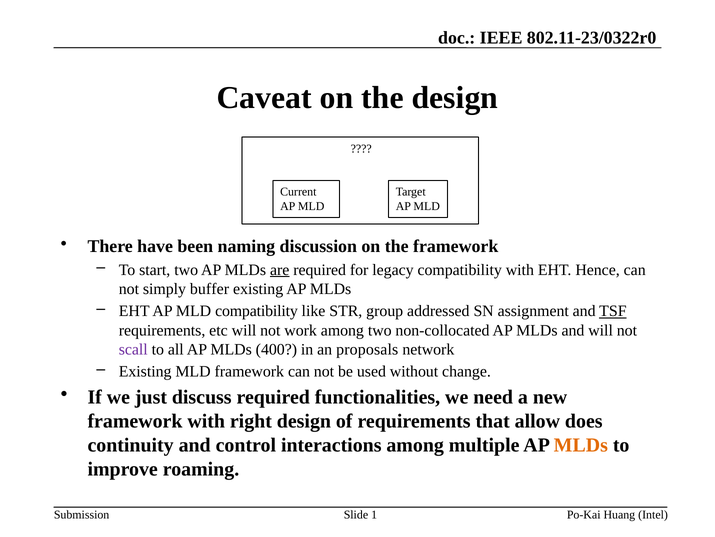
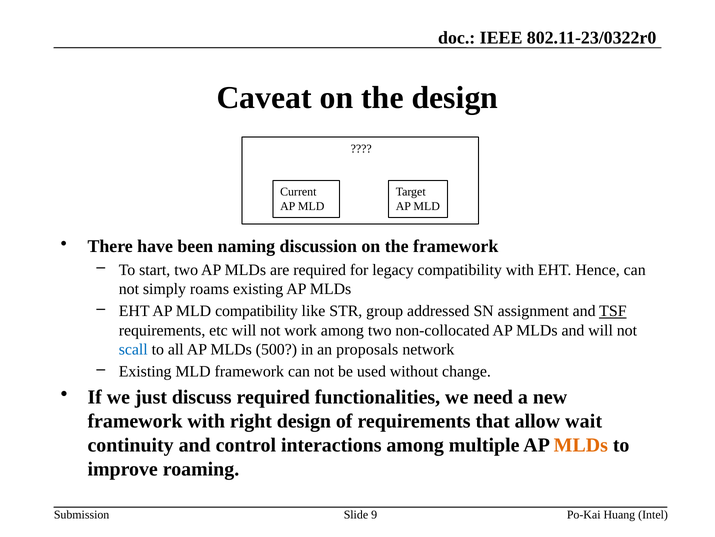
are underline: present -> none
buffer: buffer -> roams
scall colour: purple -> blue
400: 400 -> 500
does: does -> wait
1: 1 -> 9
